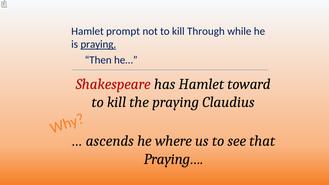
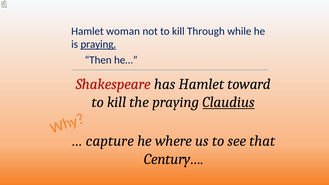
prompt: prompt -> woman
Claudius underline: none -> present
ascends: ascends -> capture
Praying…: Praying… -> Century…
